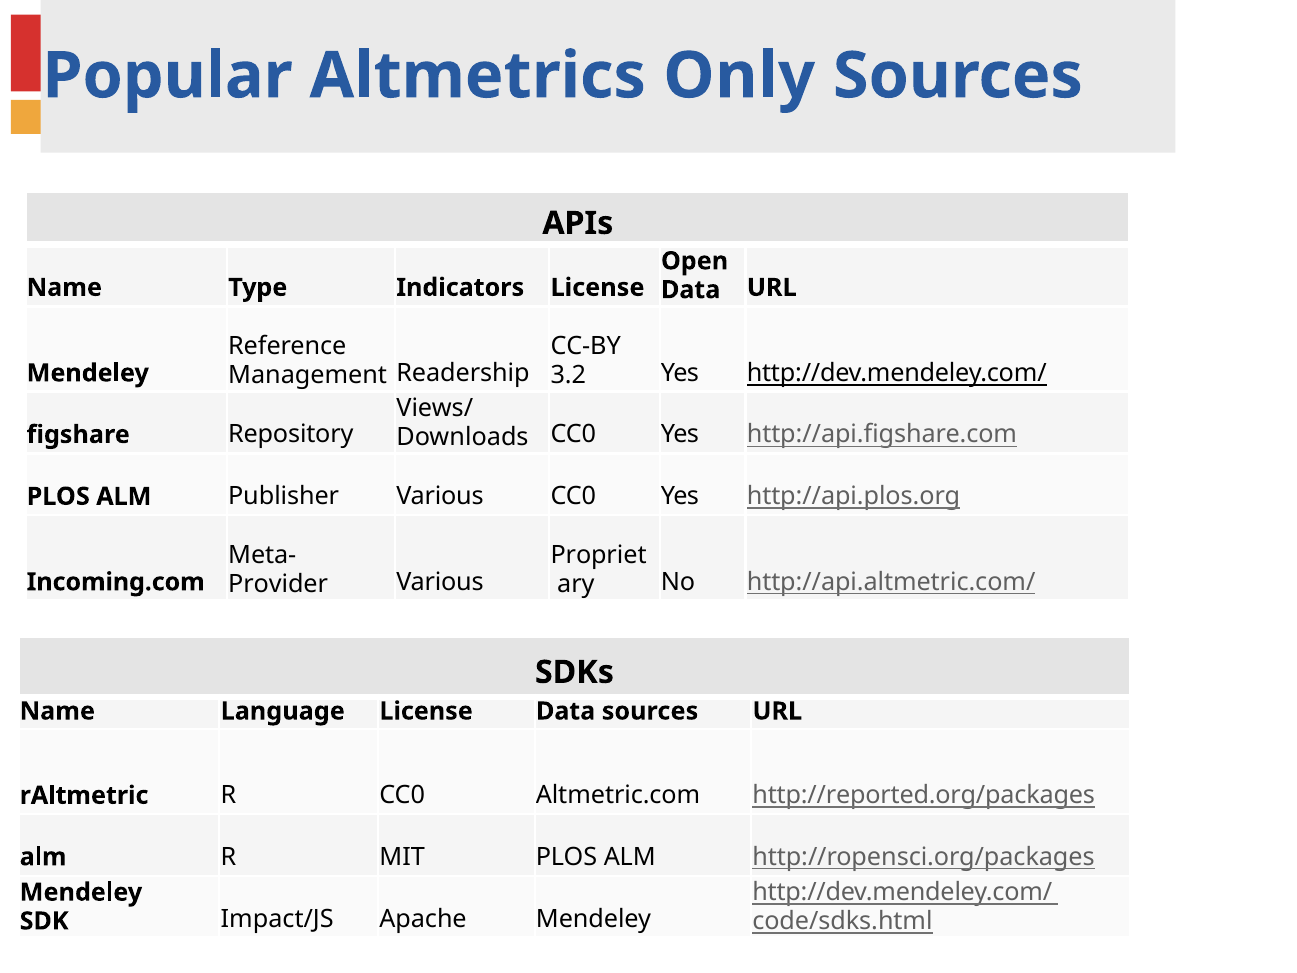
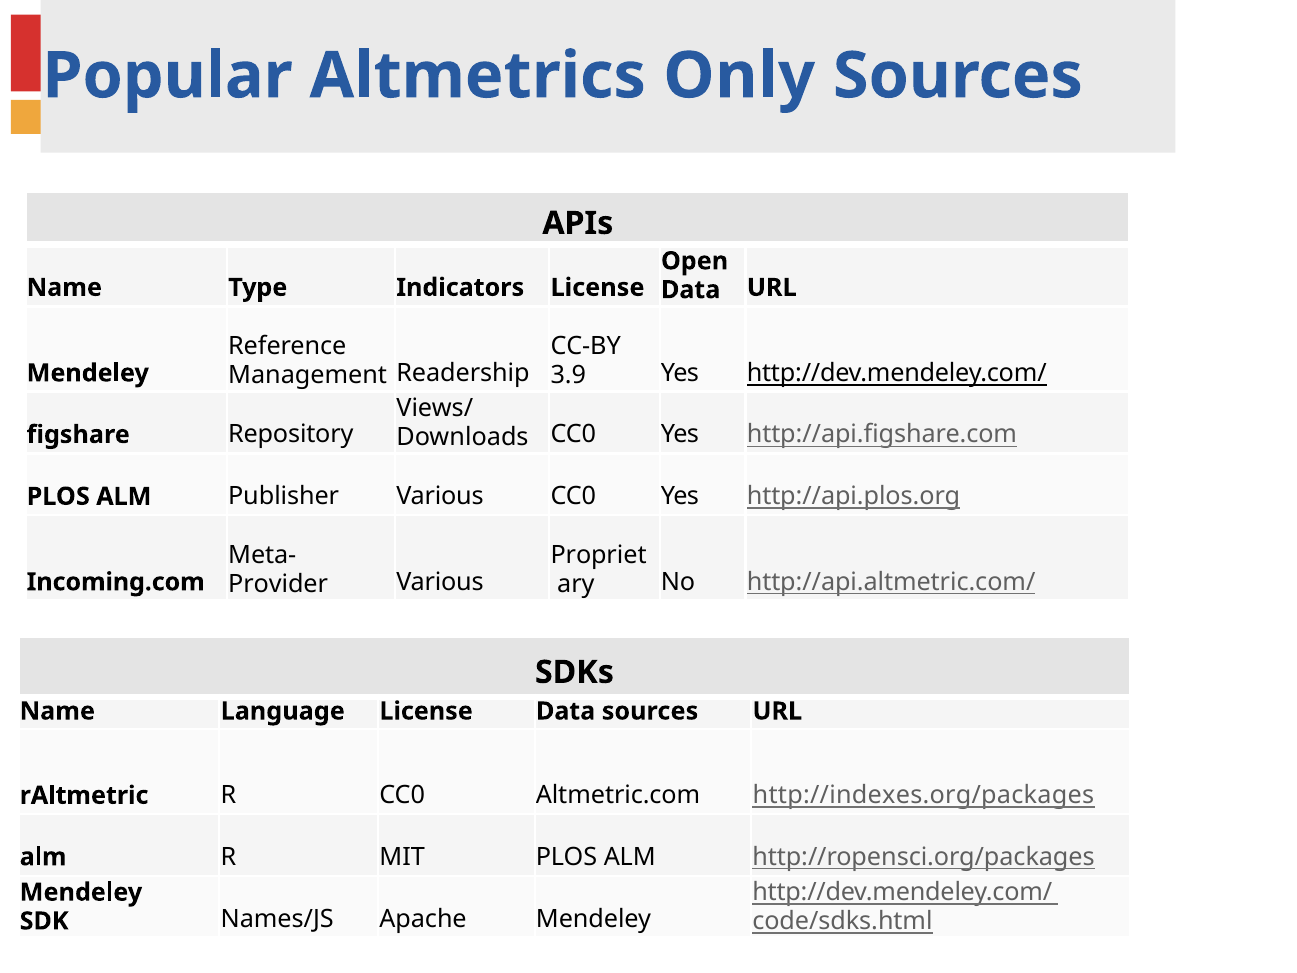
3.2: 3.2 -> 3.9
http://reported.org/packages: http://reported.org/packages -> http://indexes.org/packages
Impact/JS: Impact/JS -> Names/JS
